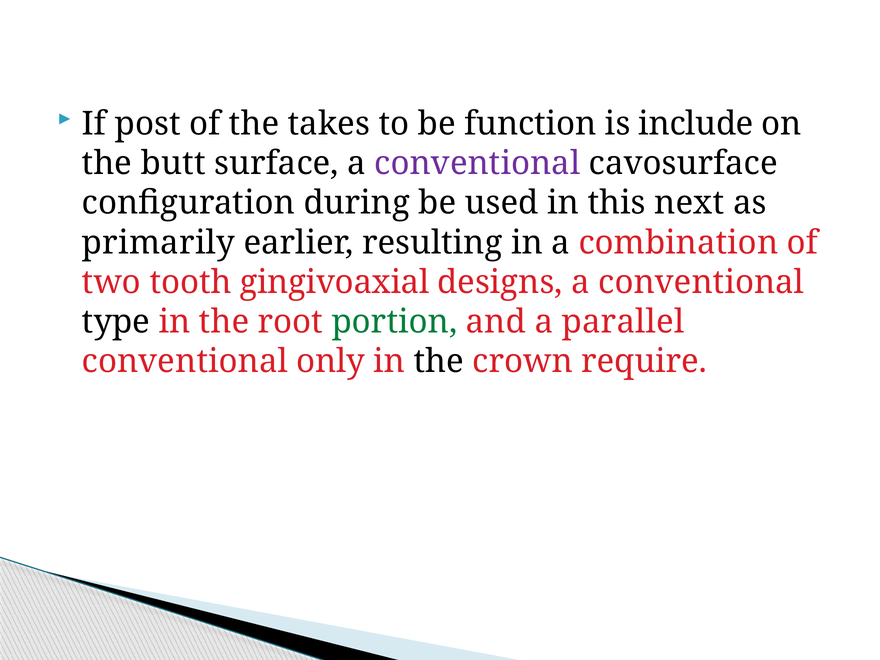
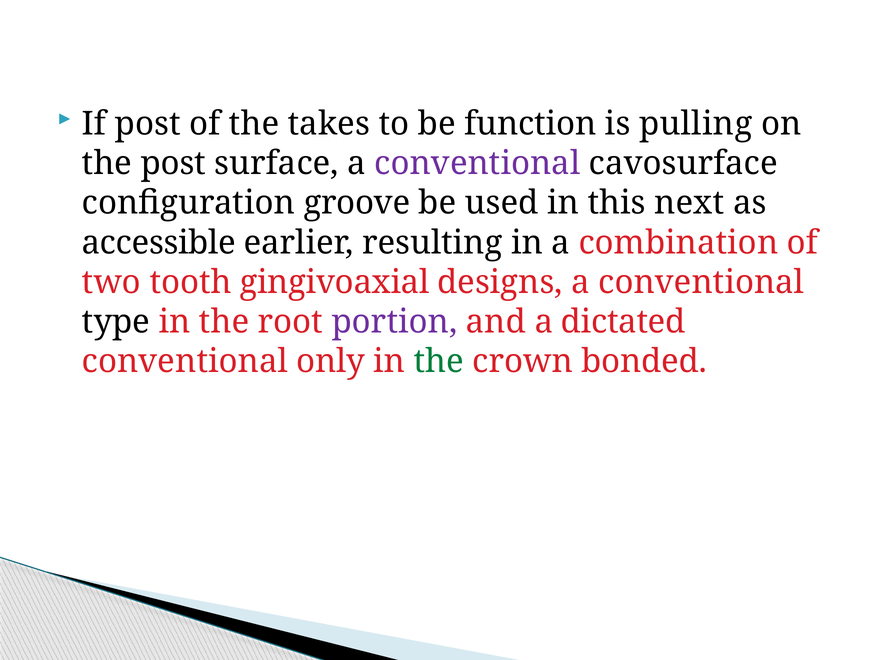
include: include -> pulling
the butt: butt -> post
during: during -> groove
primarily: primarily -> accessible
portion colour: green -> purple
parallel: parallel -> dictated
the at (439, 362) colour: black -> green
require: require -> bonded
